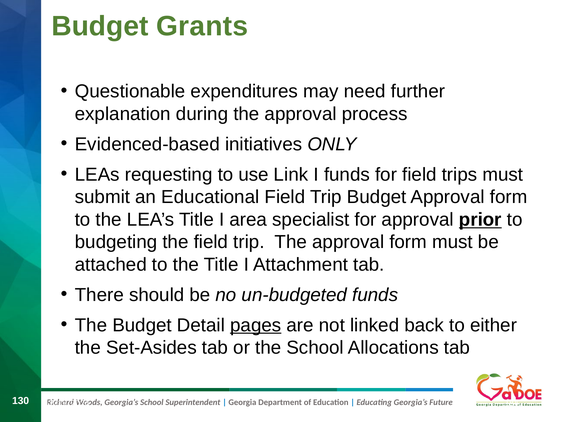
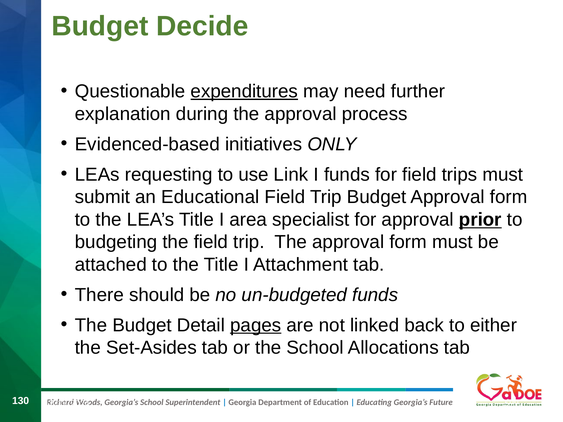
Grants: Grants -> Decide
expenditures underline: none -> present
184: 184 -> 599
